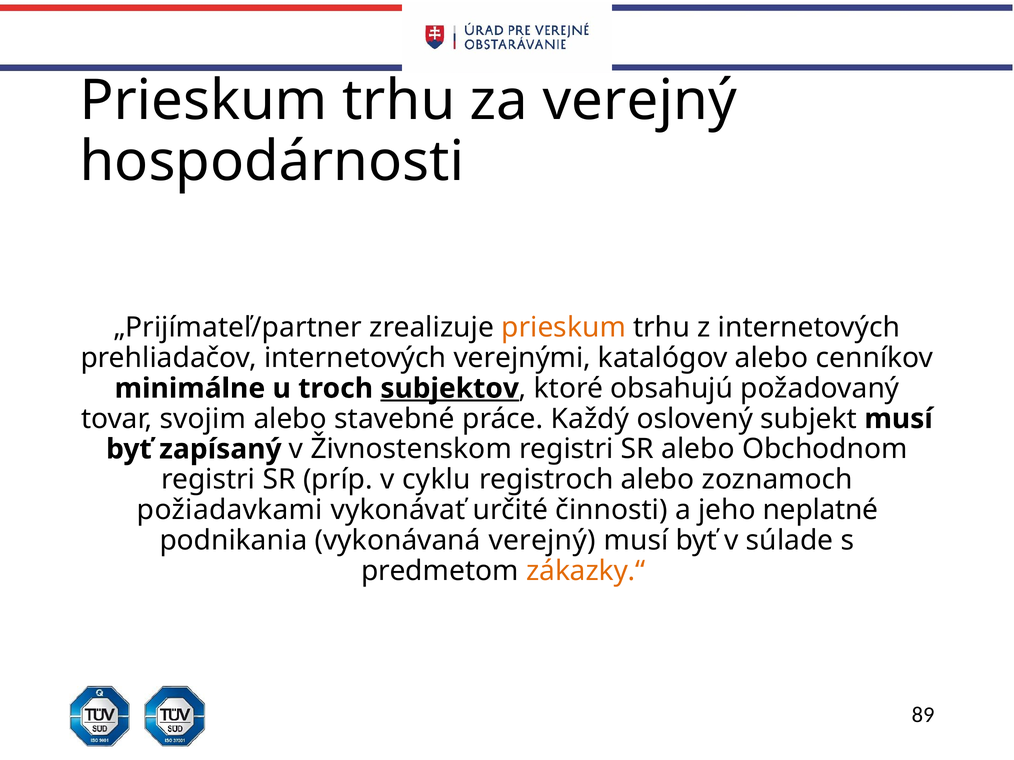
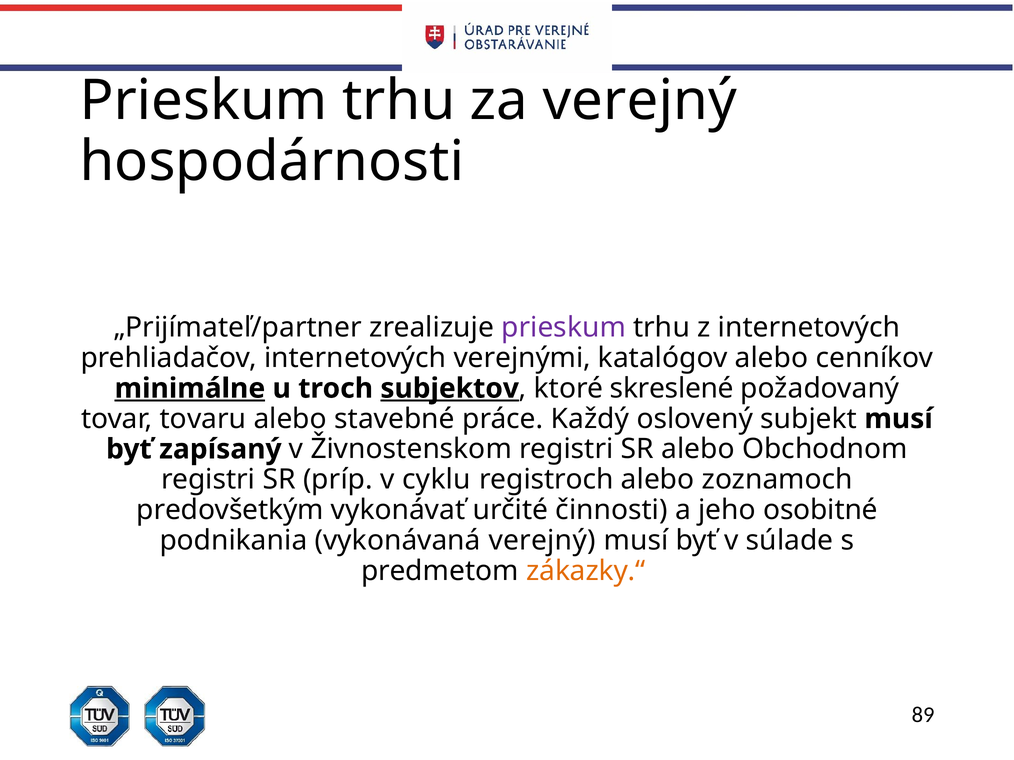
prieskum at (564, 328) colour: orange -> purple
minimálne underline: none -> present
obsahujú: obsahujú -> skreslené
svojim: svojim -> tovaru
požiadavkami: požiadavkami -> predovšetkým
neplatné: neplatné -> osobitné
